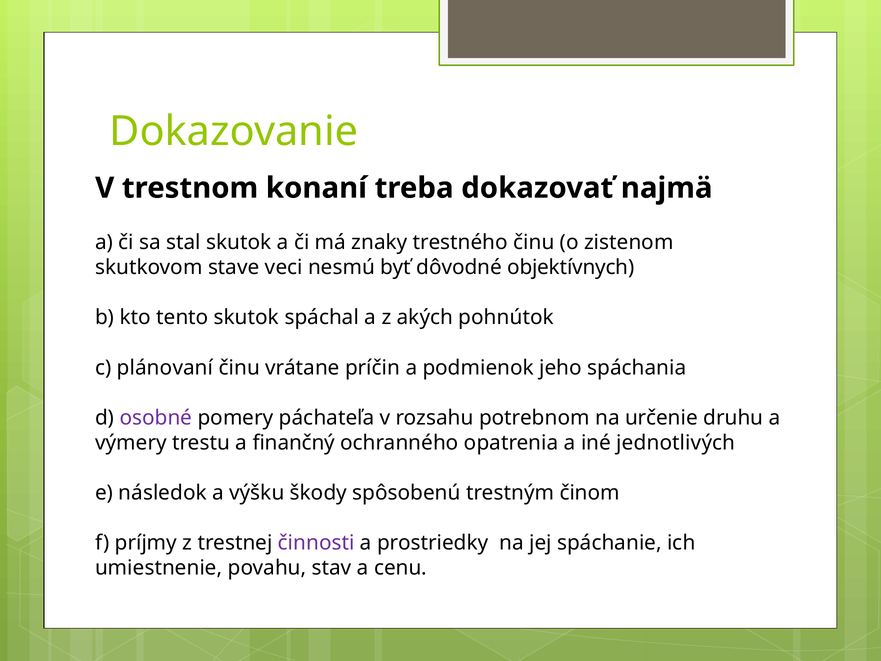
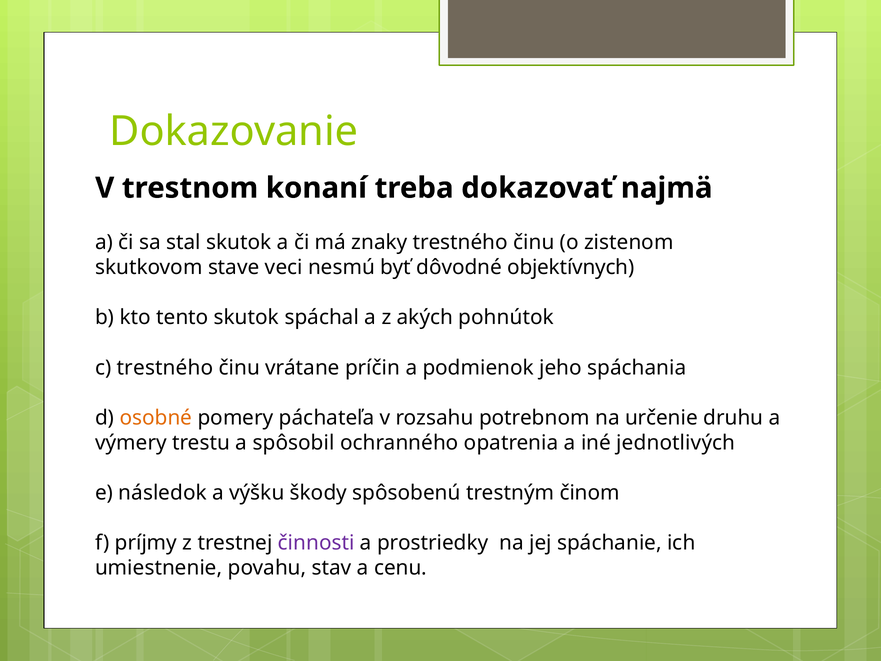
c plánovaní: plánovaní -> trestného
osobné colour: purple -> orange
finančný: finančný -> spôsobil
